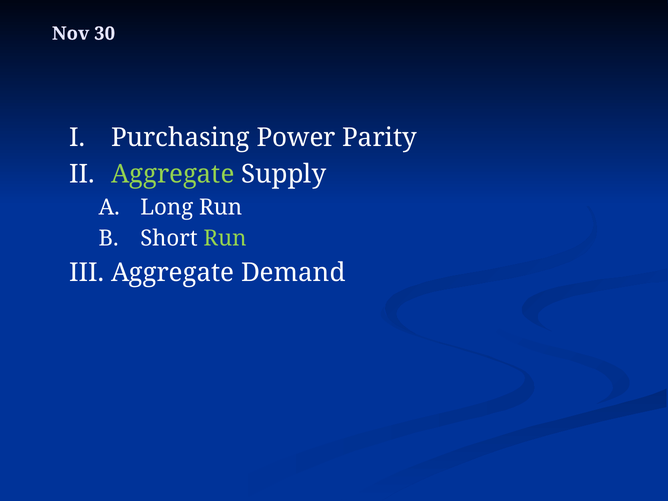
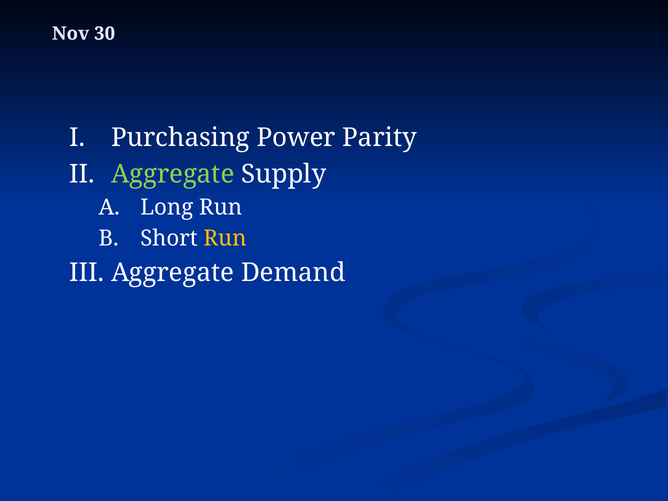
Run at (225, 238) colour: light green -> yellow
